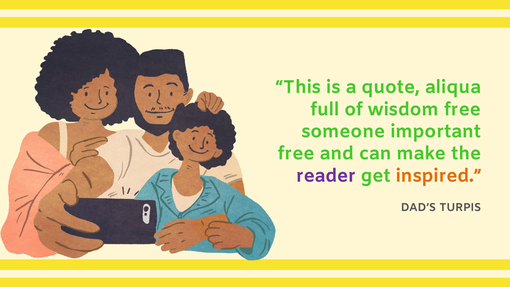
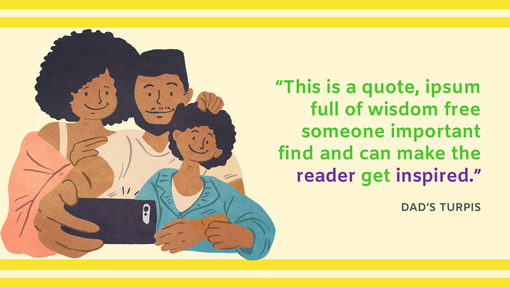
aliqua: aliqua -> ipsum
free at (296, 153): free -> find
inspired colour: orange -> purple
